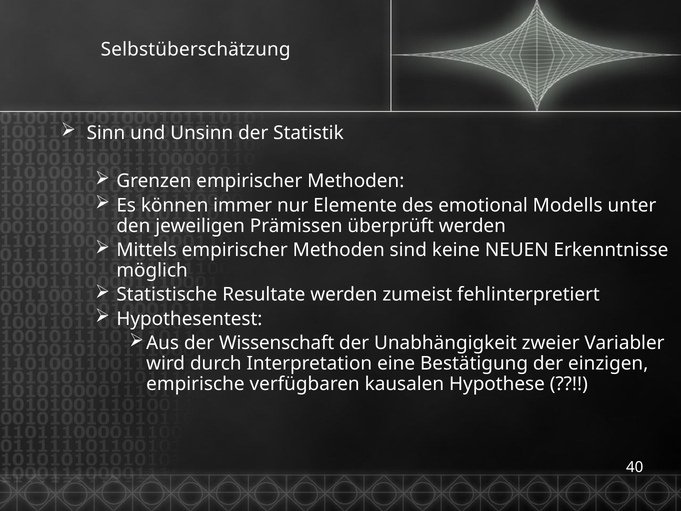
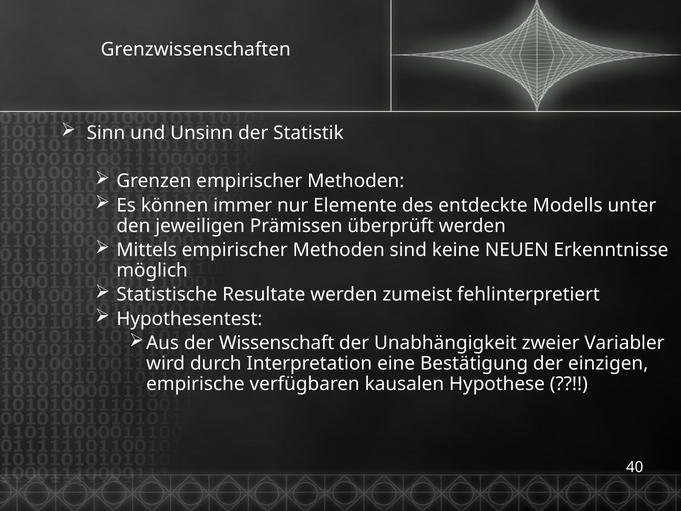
Selbstüberschätzung: Selbstüberschätzung -> Grenzwissenschaften
emotional: emotional -> entdeckte
